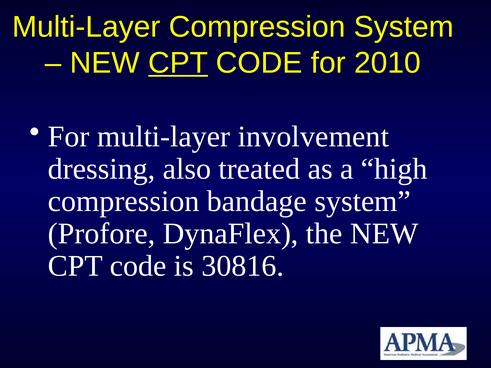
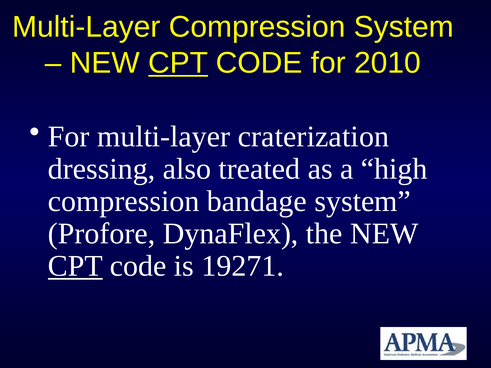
involvement: involvement -> craterization
CPT at (75, 266) underline: none -> present
30816: 30816 -> 19271
